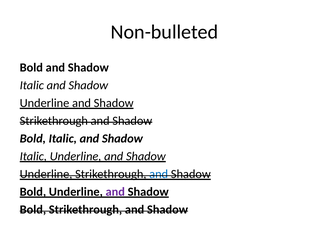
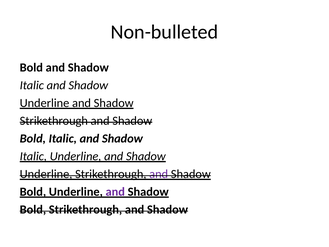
and at (159, 174) colour: blue -> purple
